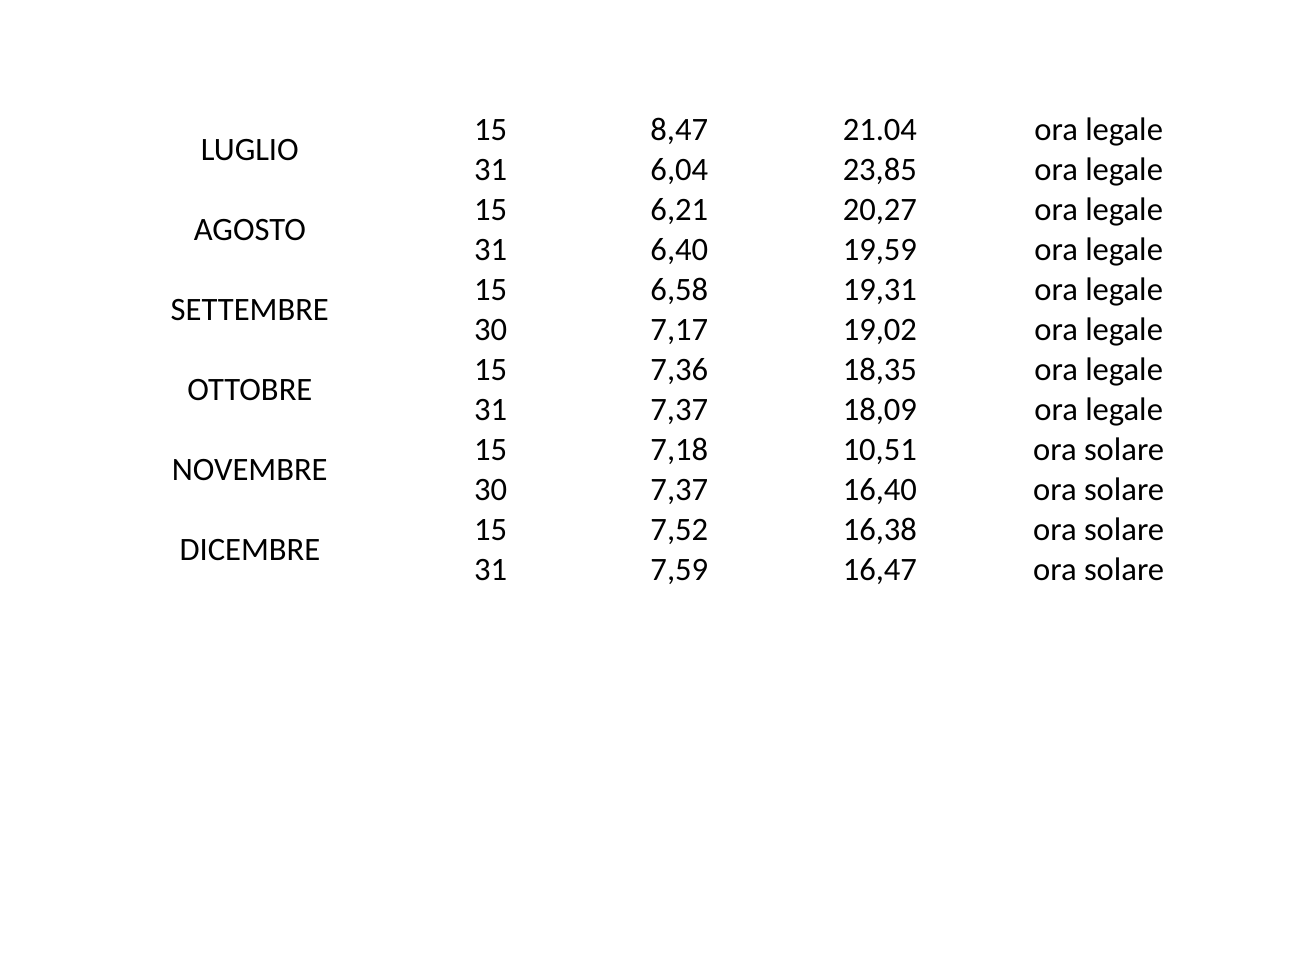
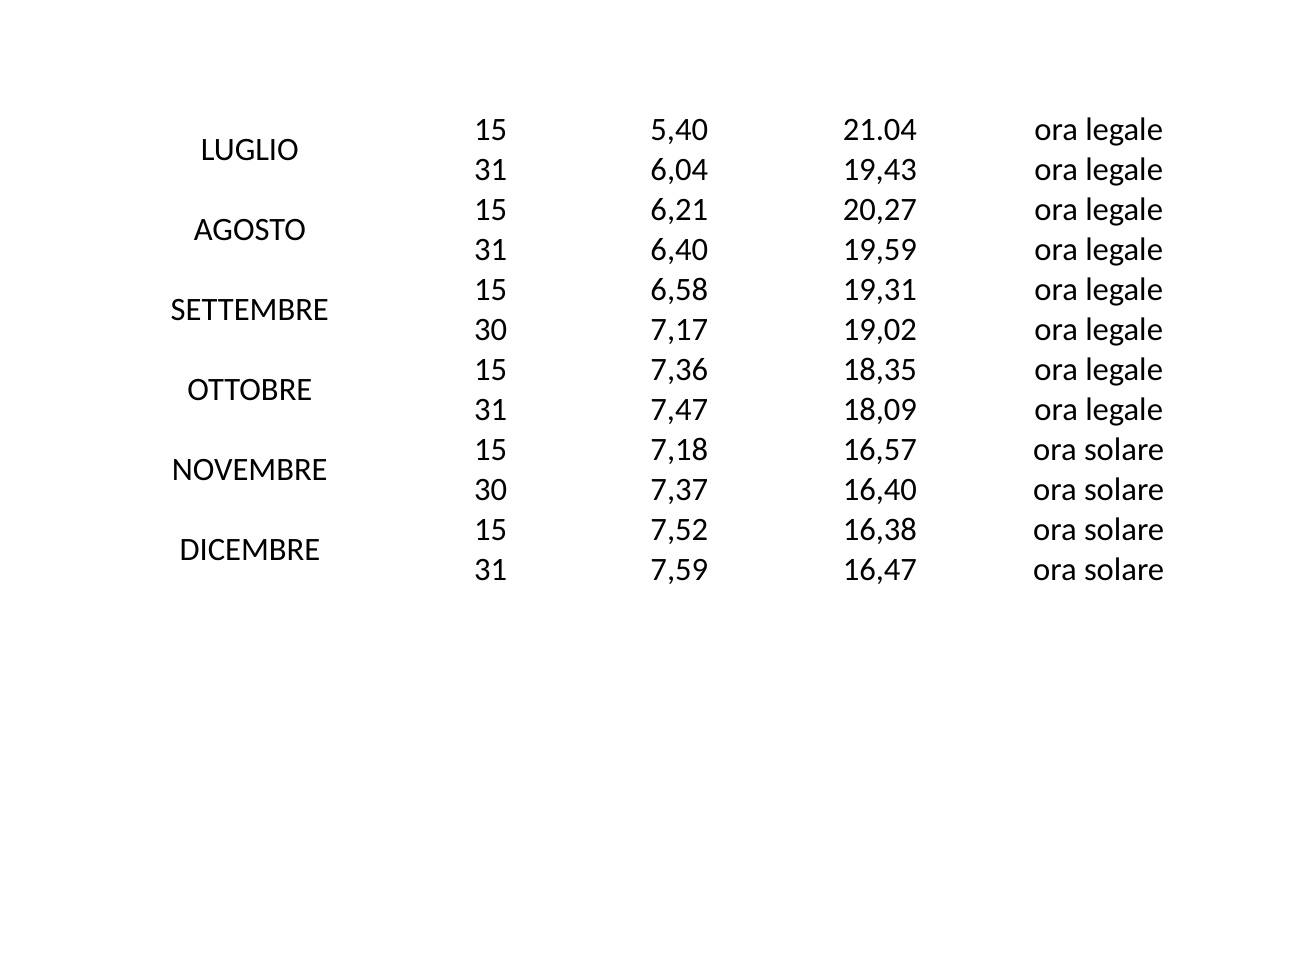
8,47: 8,47 -> 5,40
23,85: 23,85 -> 19,43
7,37 at (679, 409): 7,37 -> 7,47
10,51: 10,51 -> 16,57
